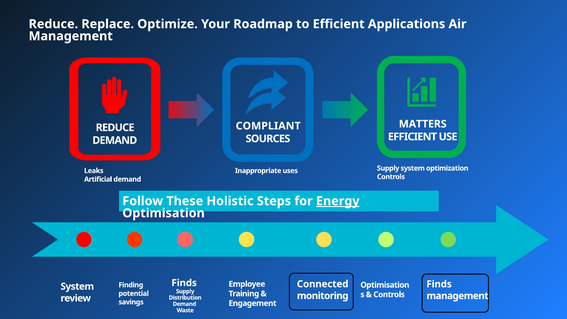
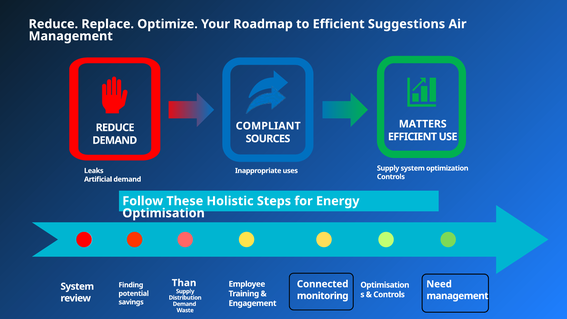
Applications: Applications -> Suggestions
Energy underline: present -> none
Finds at (184, 283): Finds -> Than
Finds at (439, 284): Finds -> Need
